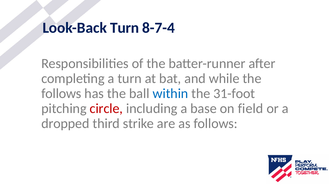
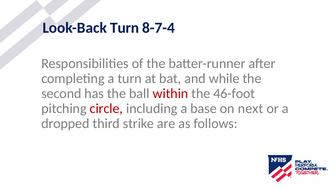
follows at (61, 94): follows -> second
within colour: blue -> red
31-foot: 31-foot -> 46-foot
field: field -> next
